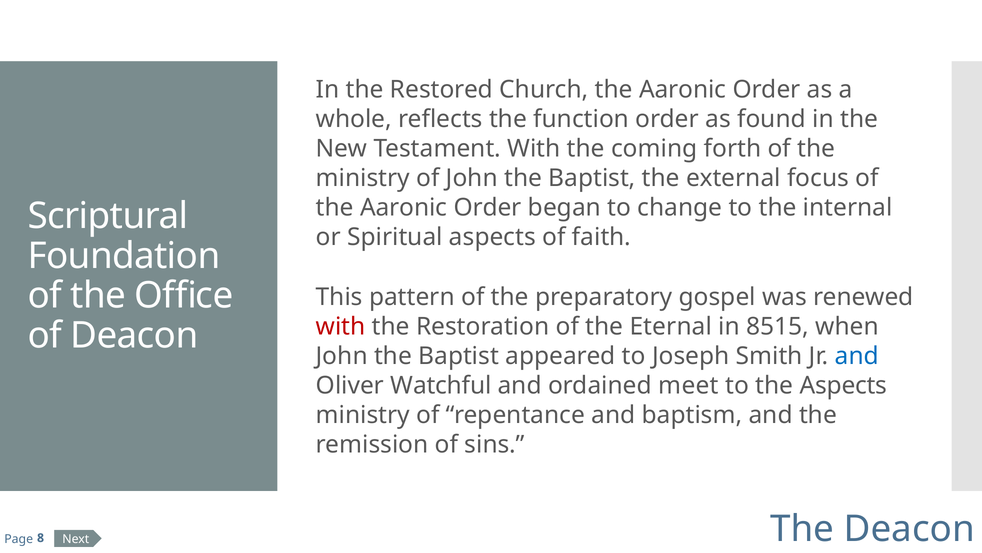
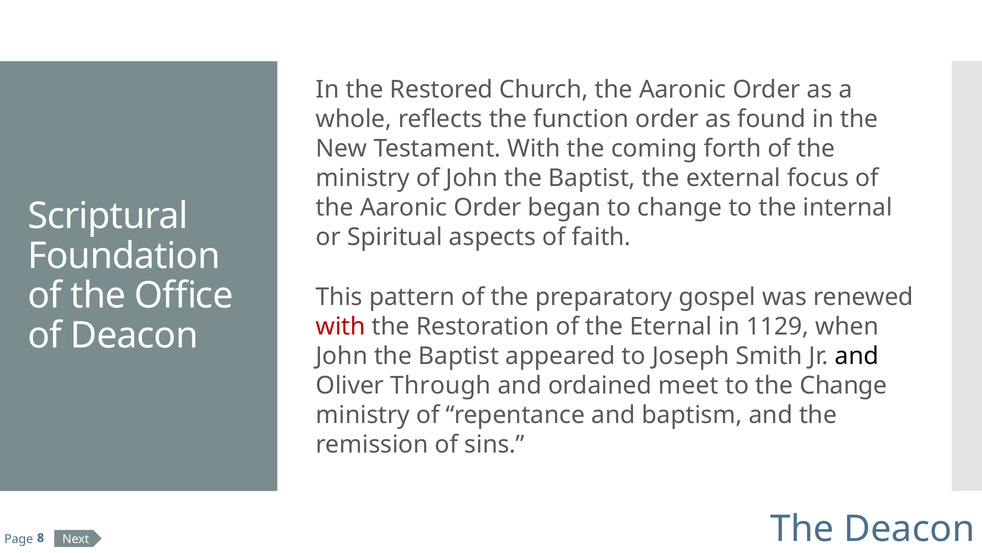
8515: 8515 -> 1129
and at (857, 356) colour: blue -> black
Watchful: Watchful -> Through
the Aspects: Aspects -> Change
